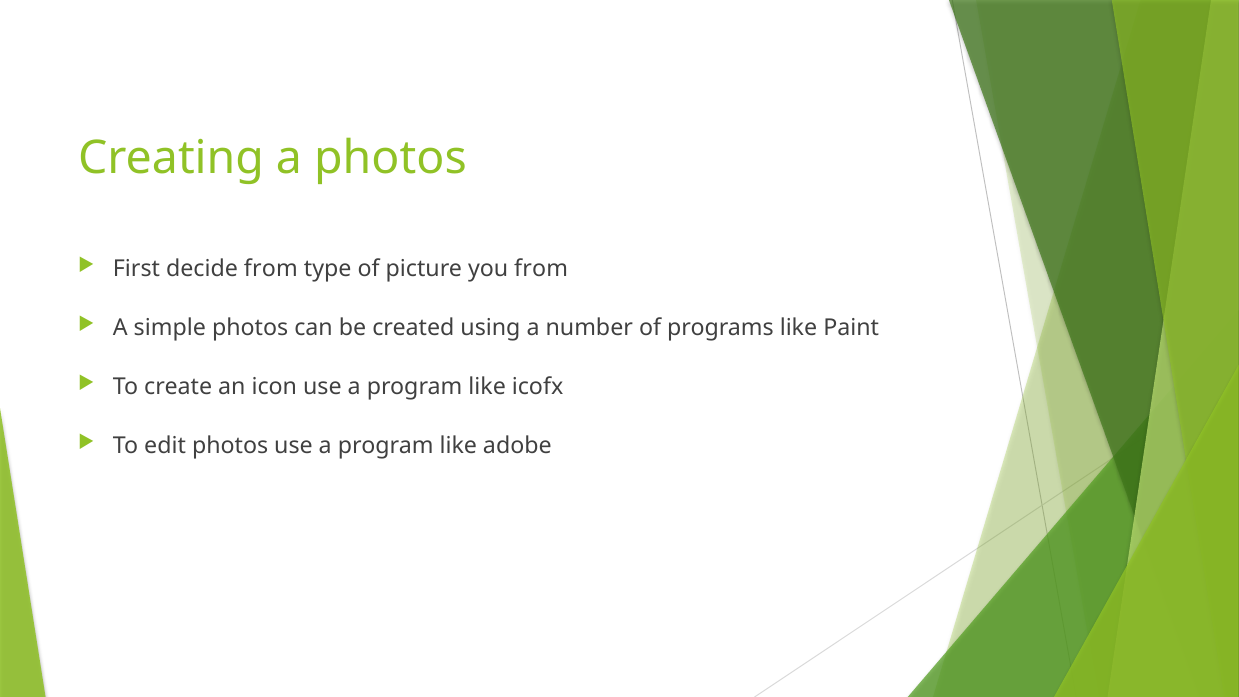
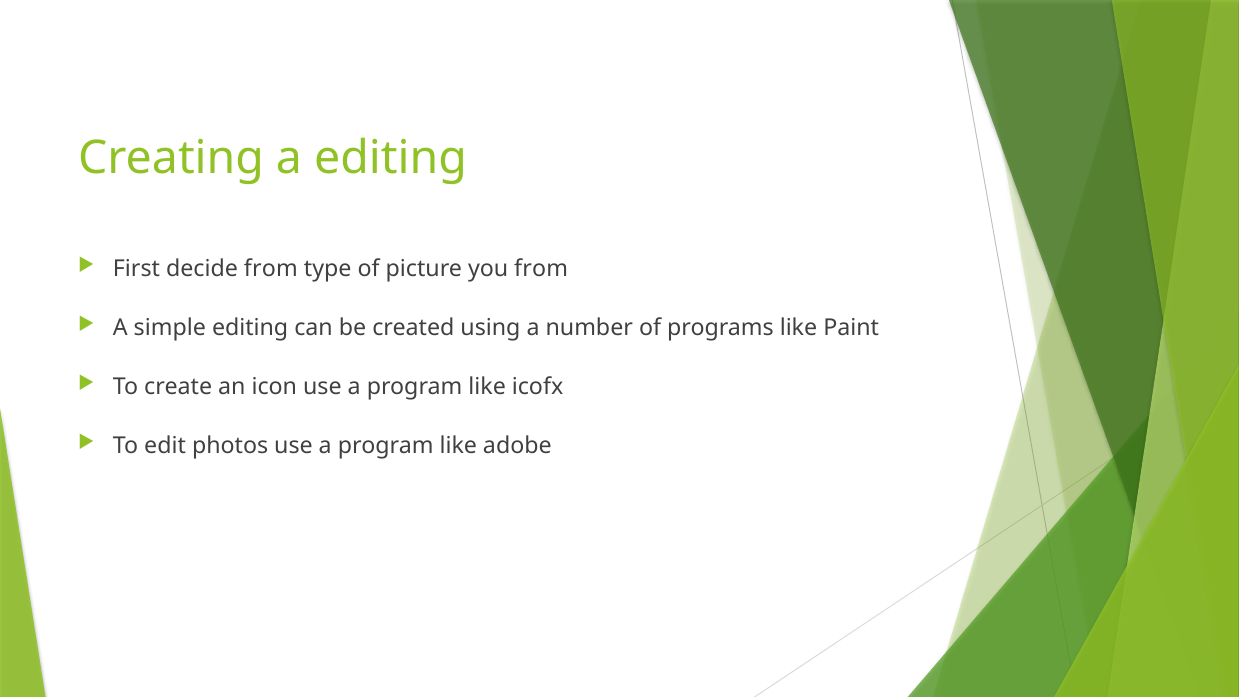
a photos: photos -> editing
simple photos: photos -> editing
